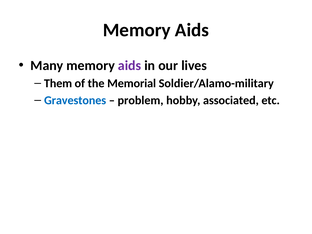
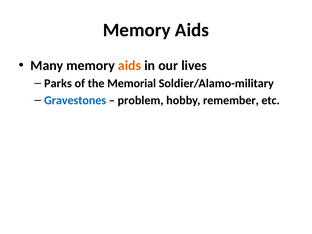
aids at (130, 65) colour: purple -> orange
Them: Them -> Parks
associated: associated -> remember
